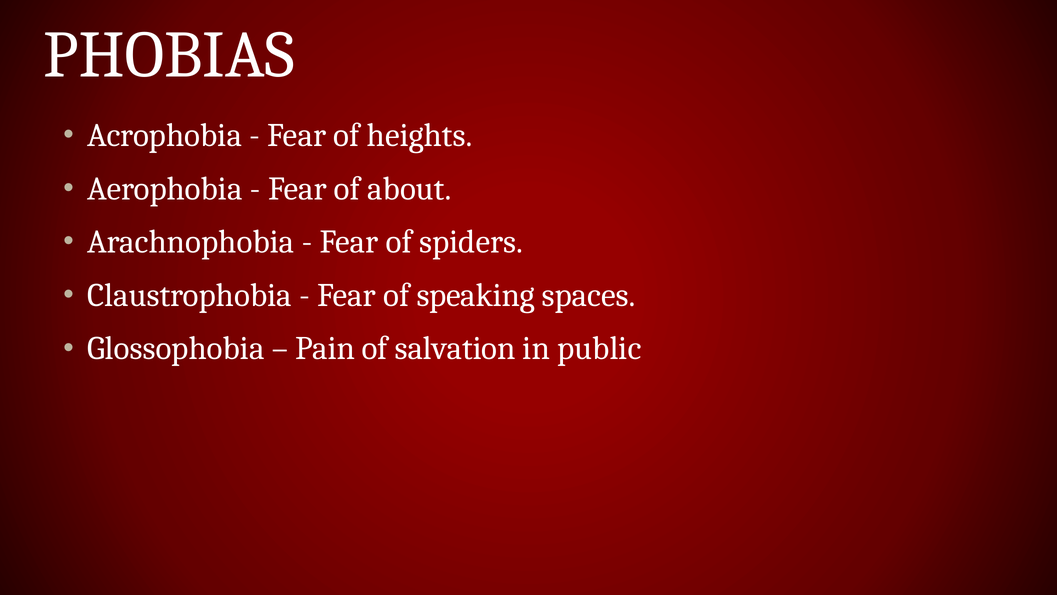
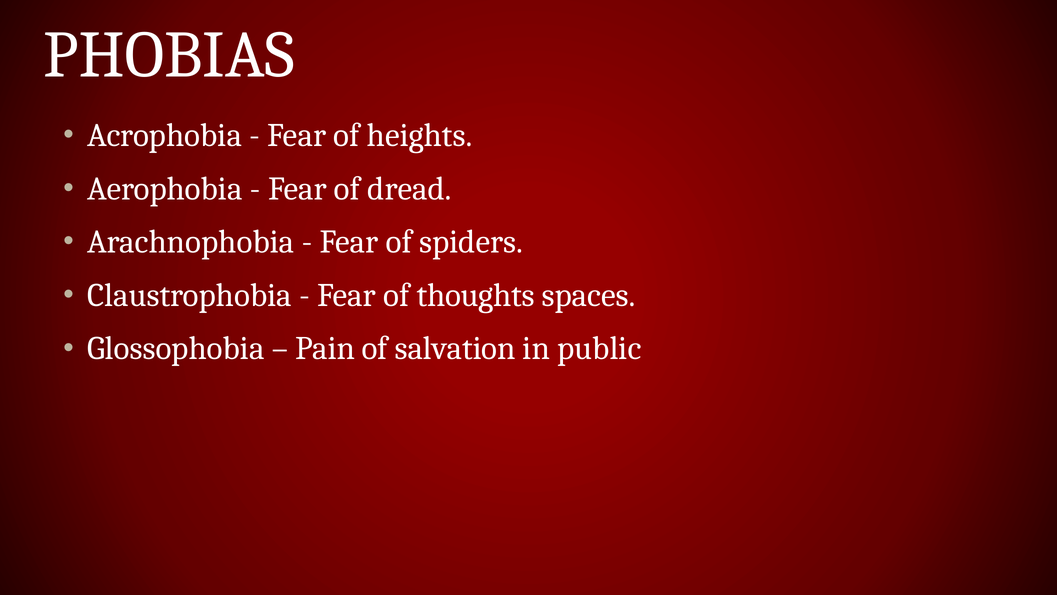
about: about -> dread
speaking: speaking -> thoughts
